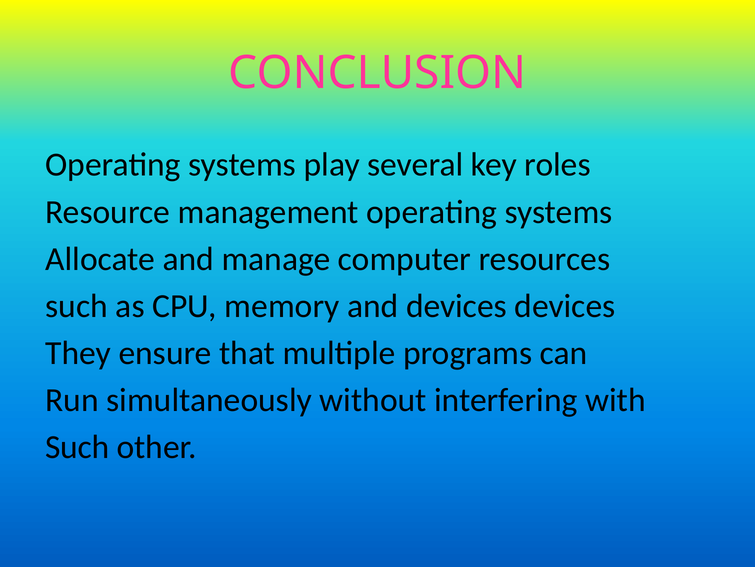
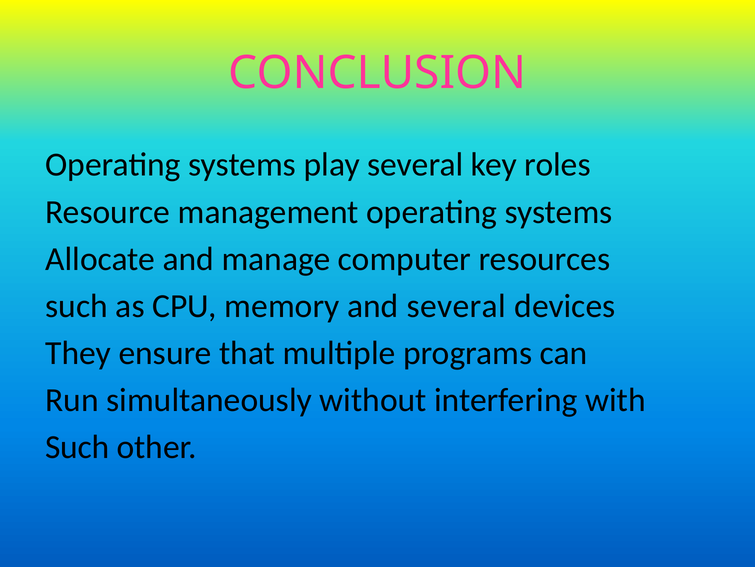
and devices: devices -> several
